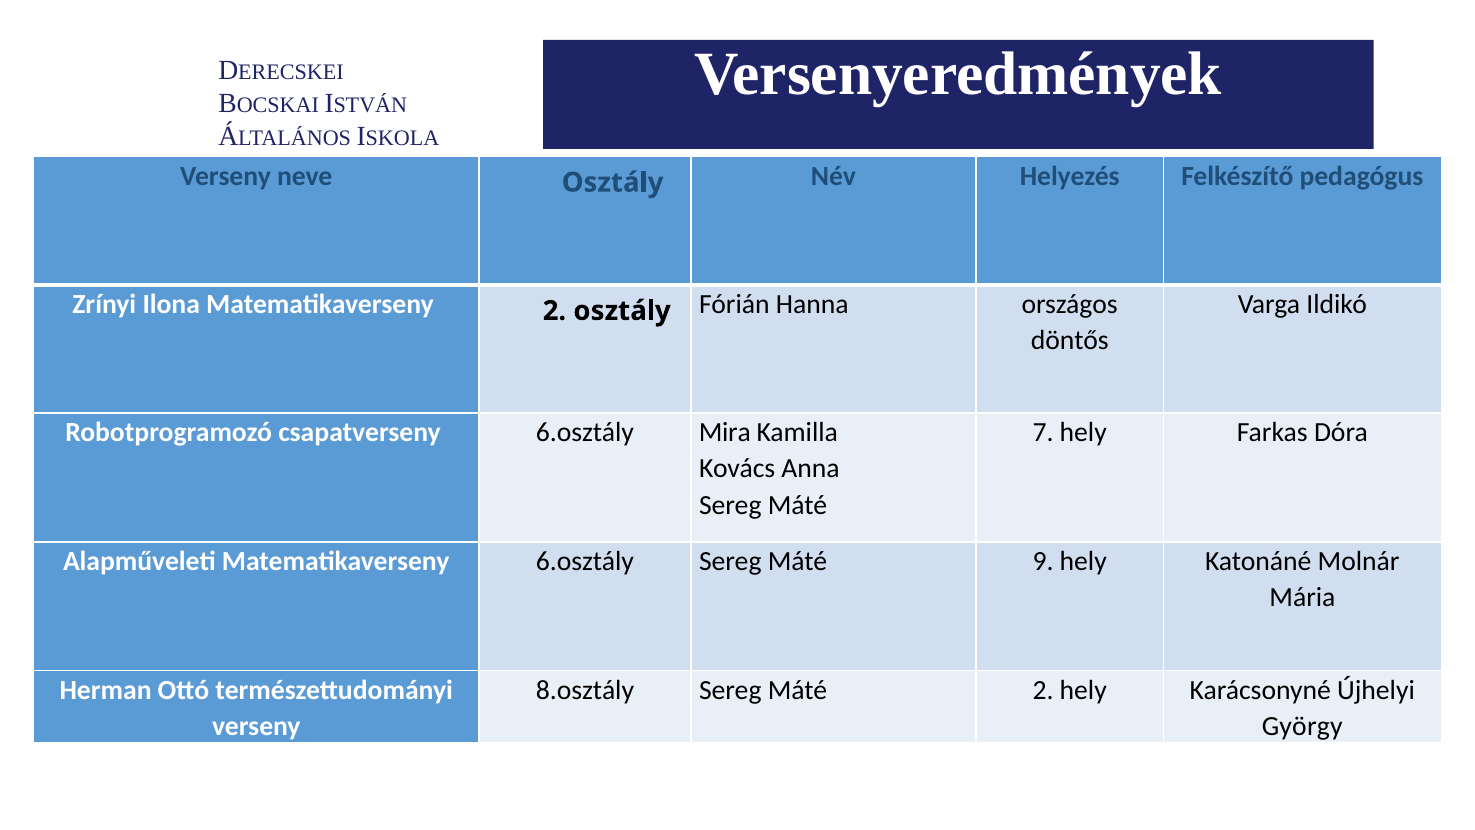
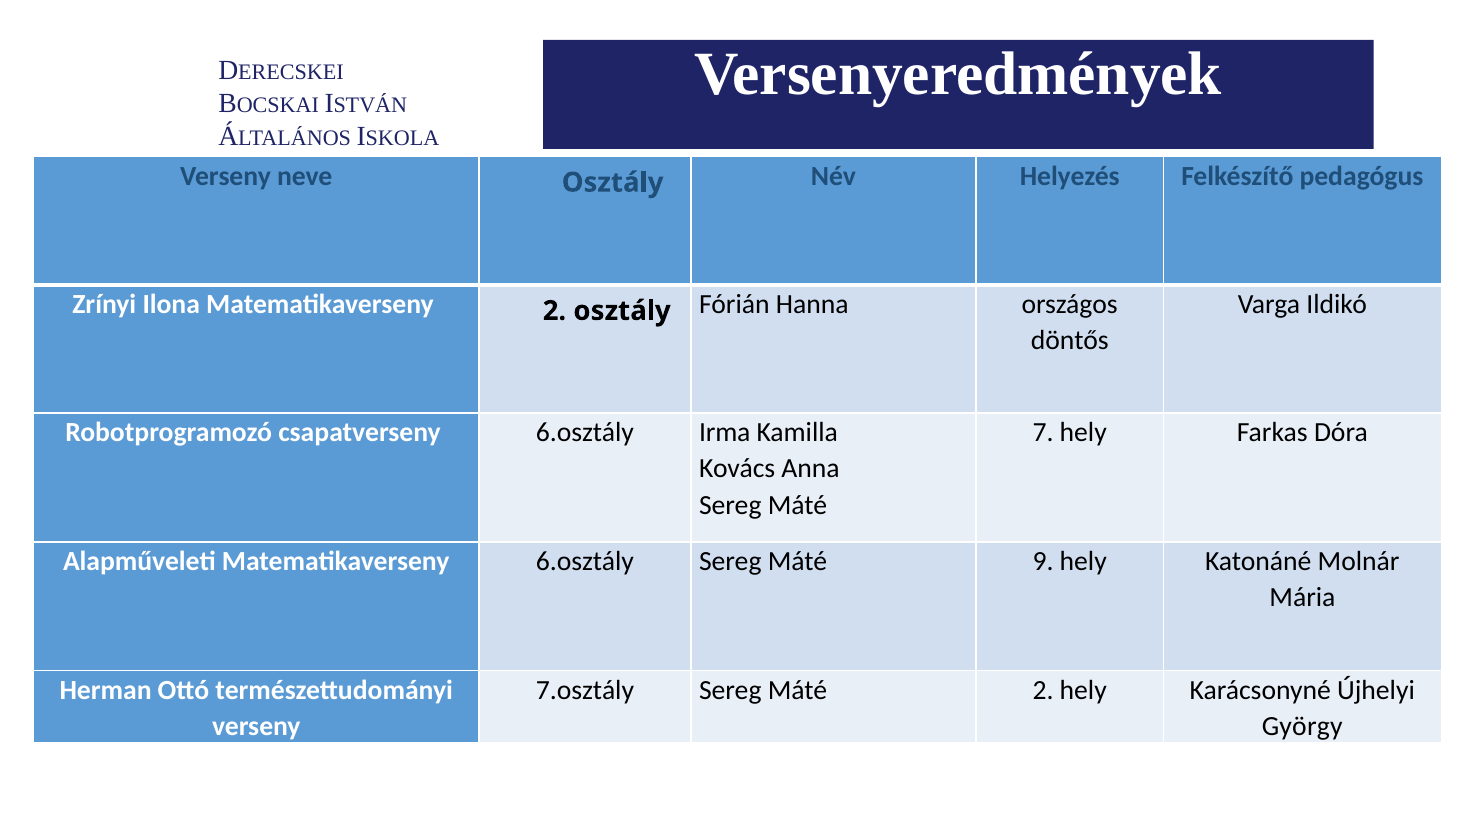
Mira: Mira -> Irma
8.osztály: 8.osztály -> 7.osztály
